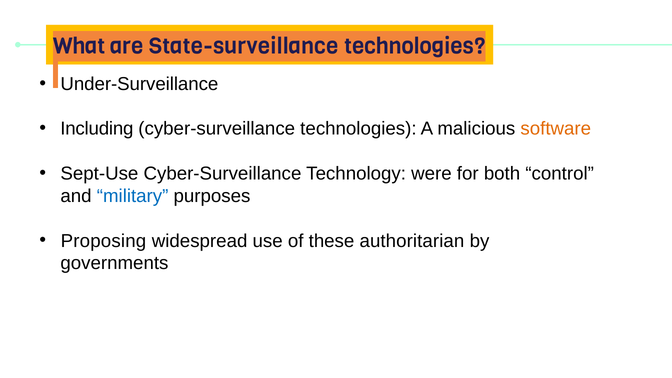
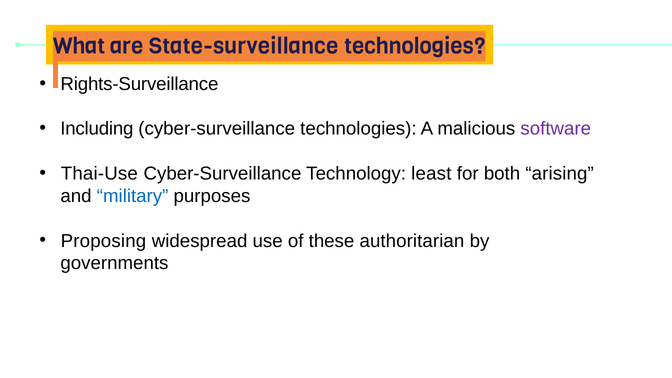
Under-Surveillance: Under-Surveillance -> Rights-Surveillance
software colour: orange -> purple
Sept-Use: Sept-Use -> Thai-Use
were: were -> least
control: control -> arising
